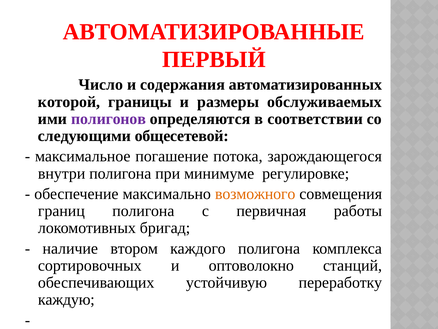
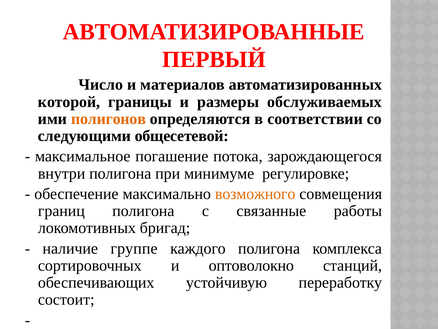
содержания: содержания -> материалов
полигонов colour: purple -> orange
первичная: первичная -> связанные
втором: втором -> группе
каждую: каждую -> состоит
